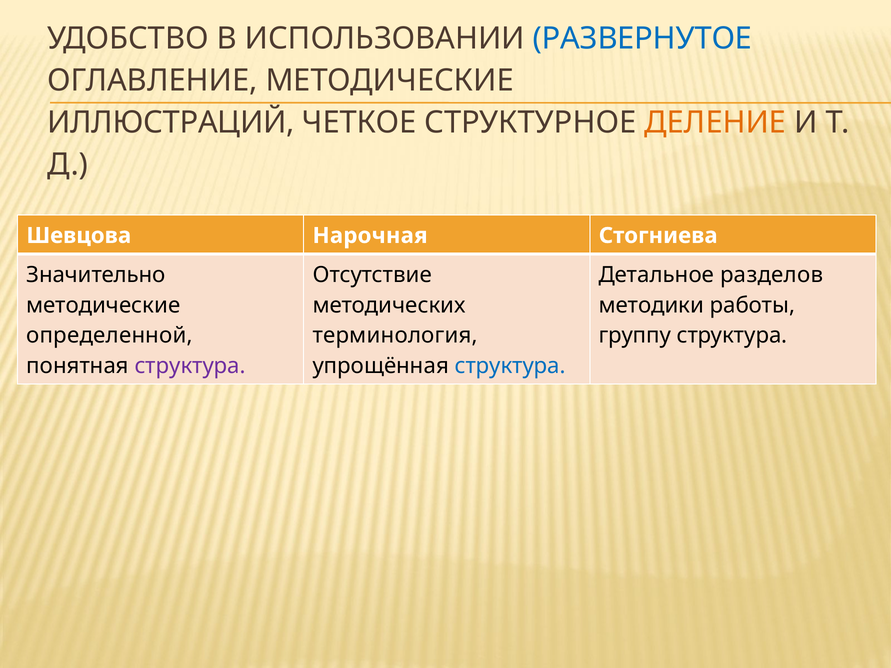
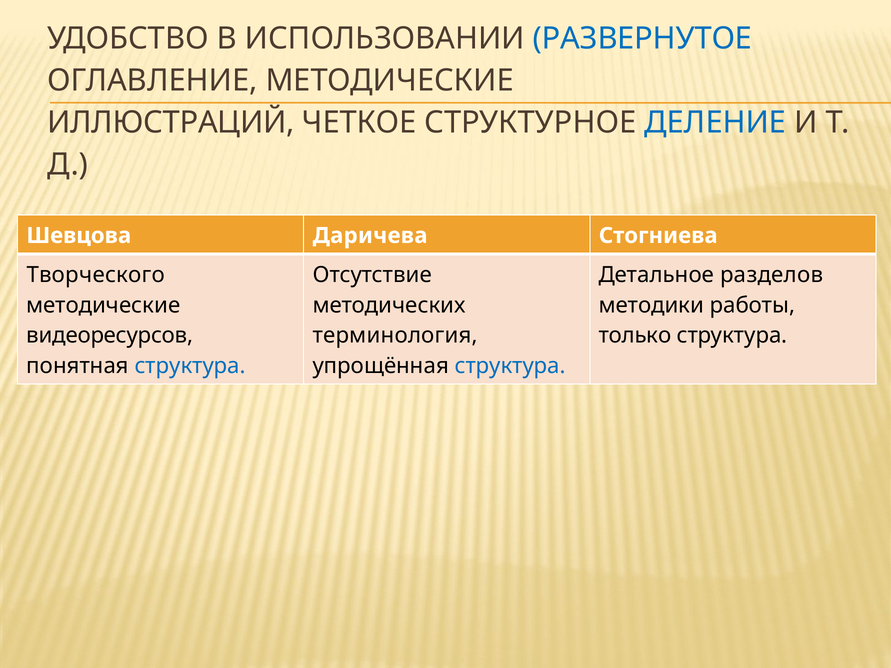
ДЕЛЕНИЕ colour: orange -> blue
Нарочная: Нарочная -> Даричева
Значительно: Значительно -> Творческого
определенной: определенной -> видеоресурсов
группу: группу -> только
структура at (190, 366) colour: purple -> blue
